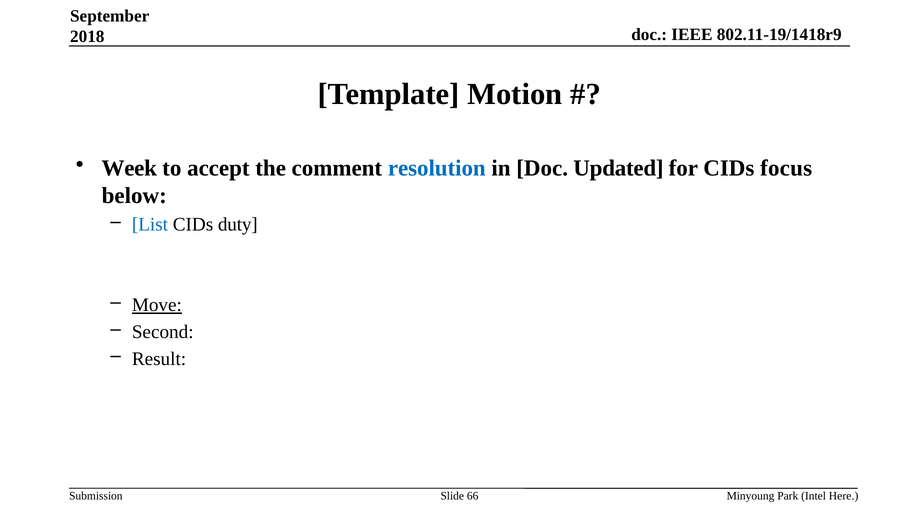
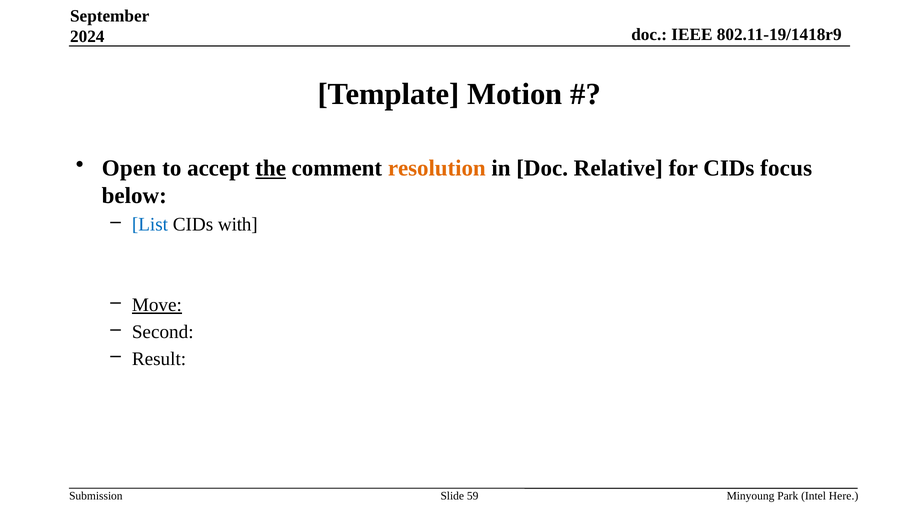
2018: 2018 -> 2024
Week: Week -> Open
the underline: none -> present
resolution colour: blue -> orange
Updated: Updated -> Relative
duty: duty -> with
66: 66 -> 59
